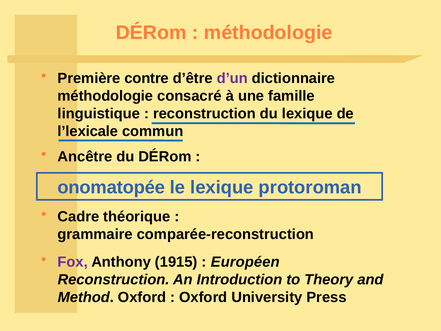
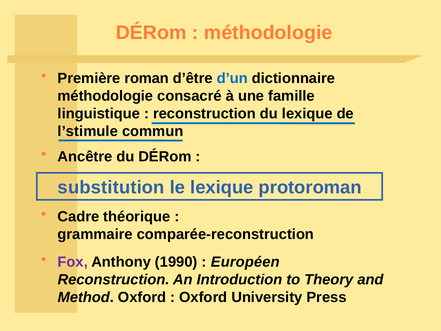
contre: contre -> roman
d’un colour: purple -> blue
l’lexicale: l’lexicale -> l’stimule
onomatopée: onomatopée -> substitution
1915: 1915 -> 1990
